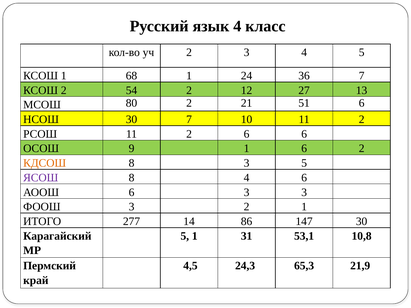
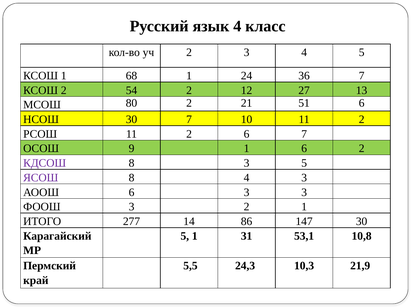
6 6: 6 -> 7
КДСОШ colour: orange -> purple
4 6: 6 -> 3
4,5: 4,5 -> 5,5
65,3: 65,3 -> 10,3
